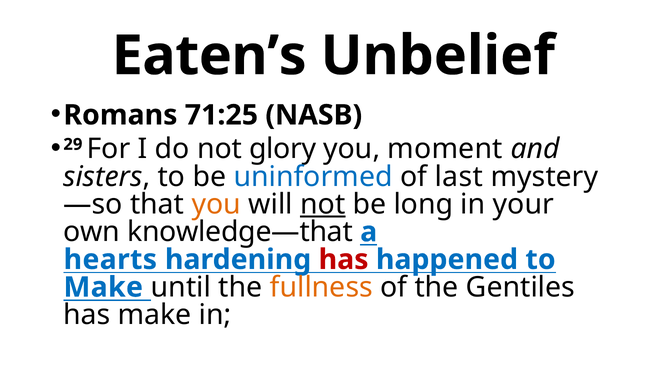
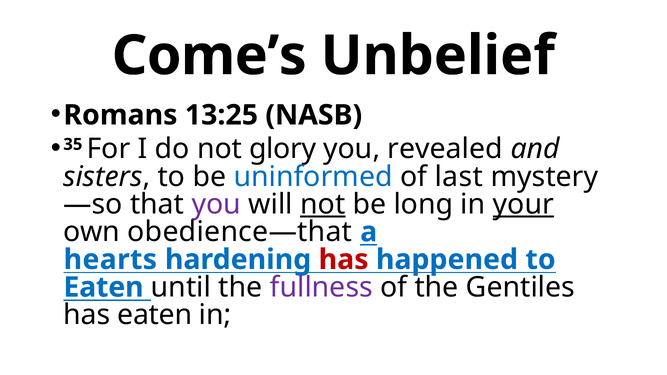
Eaten’s: Eaten’s -> Come’s
71:25: 71:25 -> 13:25
29: 29 -> 35
moment: moment -> revealed
you at (216, 204) colour: orange -> purple
your underline: none -> present
knowledge—that: knowledge—that -> obedience—that
Make at (103, 287): Make -> Eaten
fullness colour: orange -> purple
has make: make -> eaten
